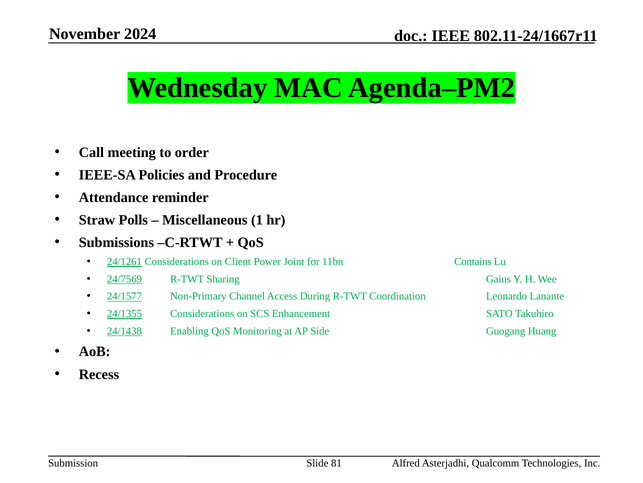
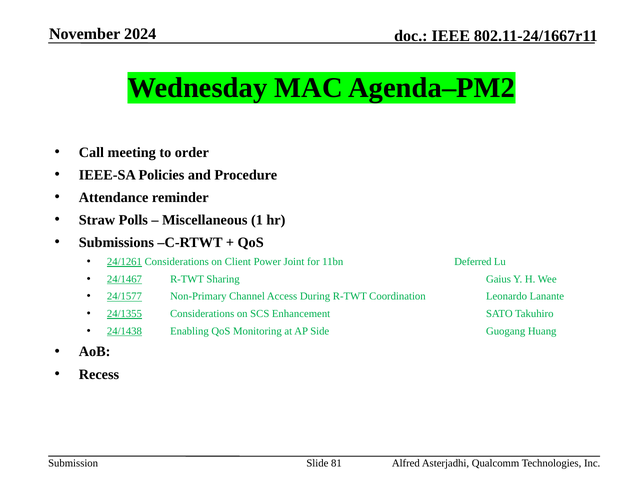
Contains: Contains -> Deferred
24/7569: 24/7569 -> 24/1467
